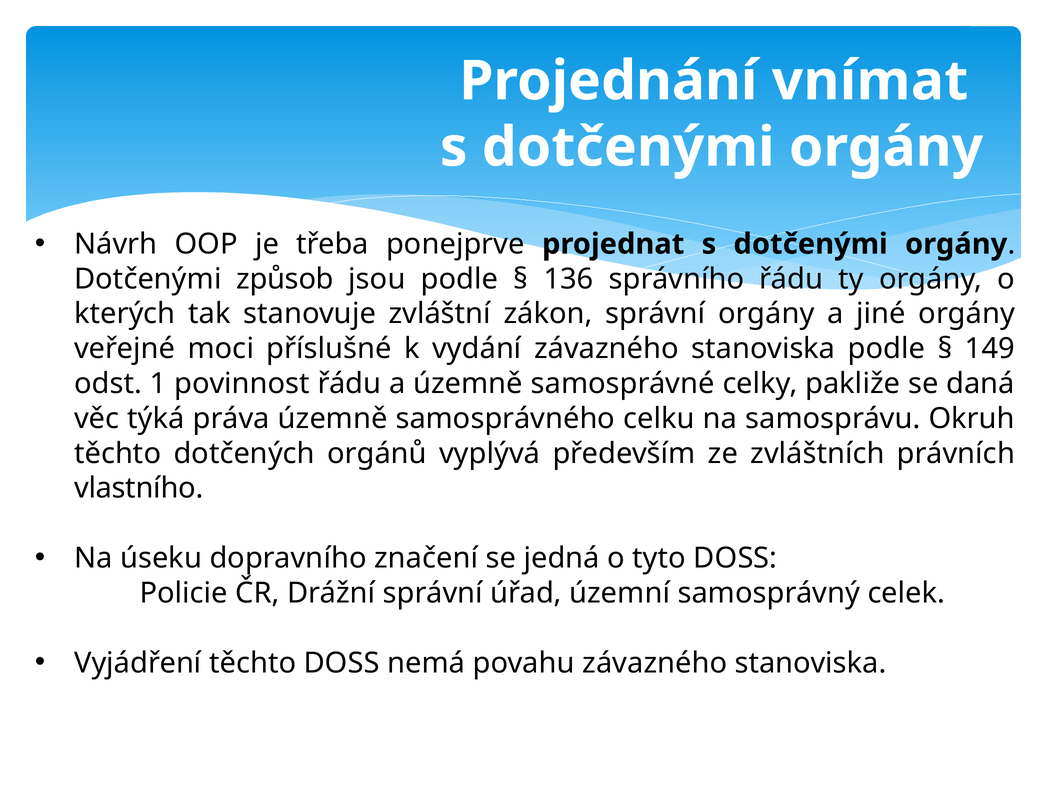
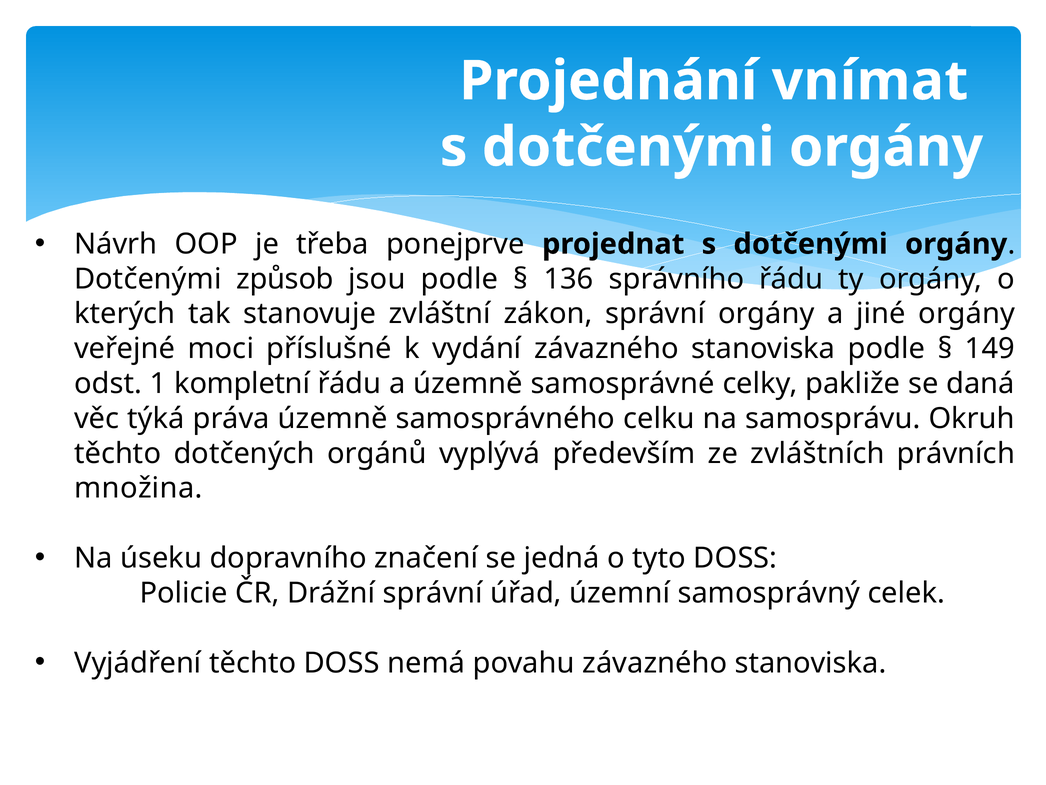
povinnost: povinnost -> kompletní
vlastního: vlastního -> množina
